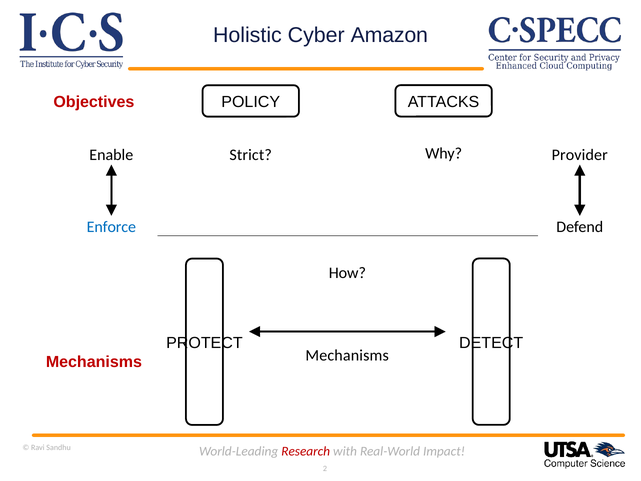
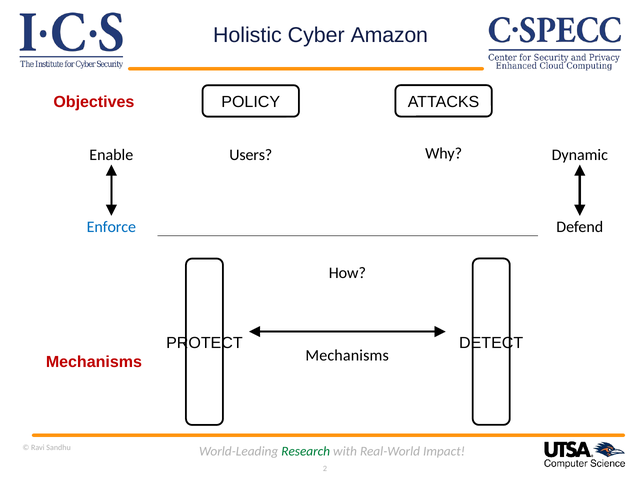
Strict: Strict -> Users
Provider: Provider -> Dynamic
Research colour: red -> green
